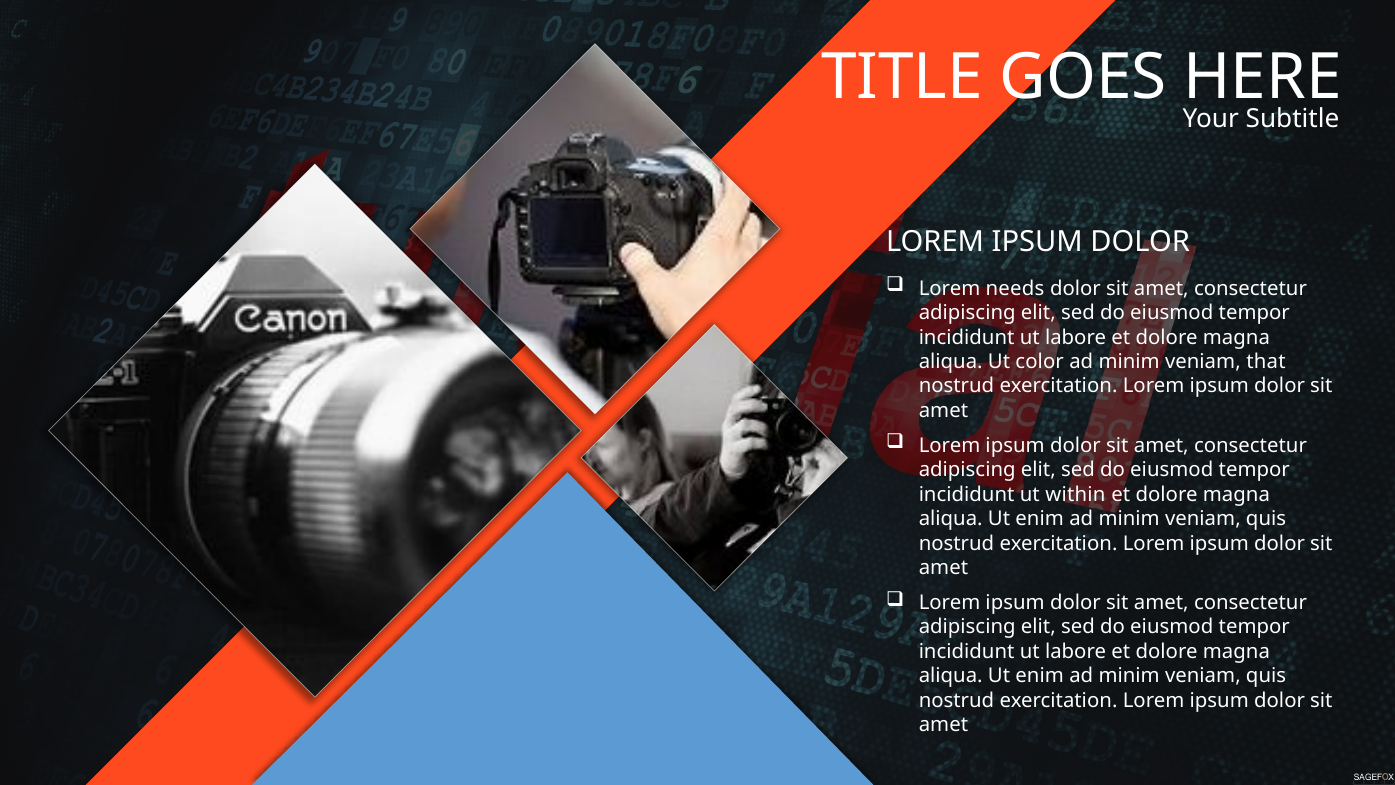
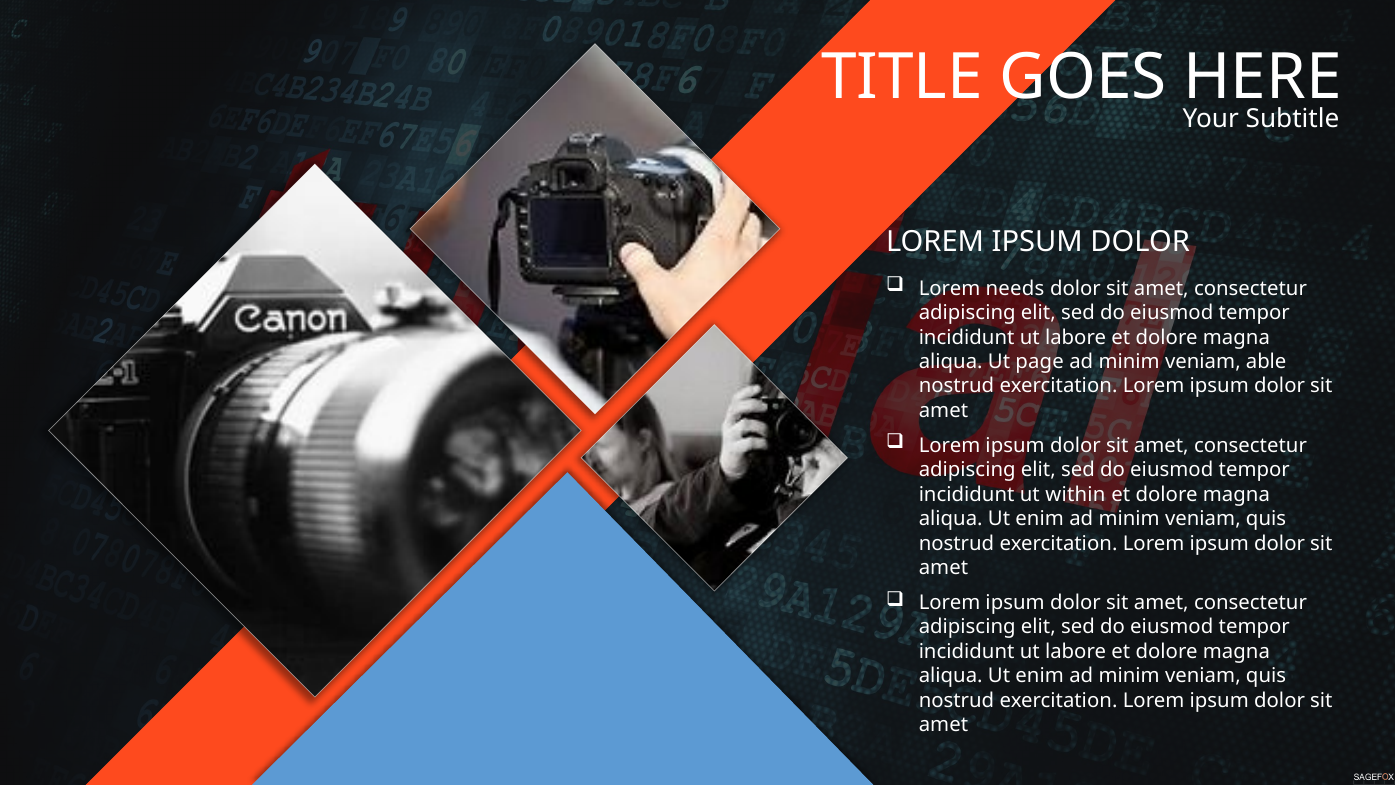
color: color -> page
that: that -> able
